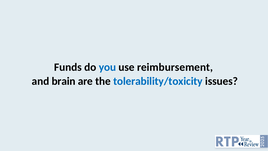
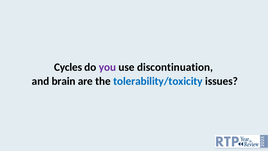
Funds: Funds -> Cycles
you colour: blue -> purple
reimbursement: reimbursement -> discontinuation
